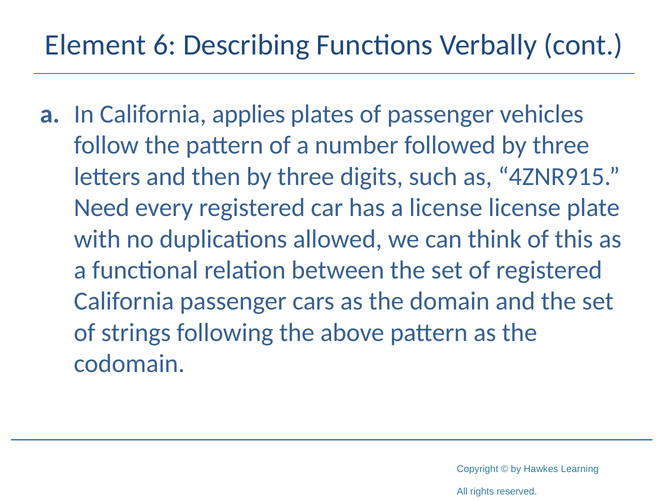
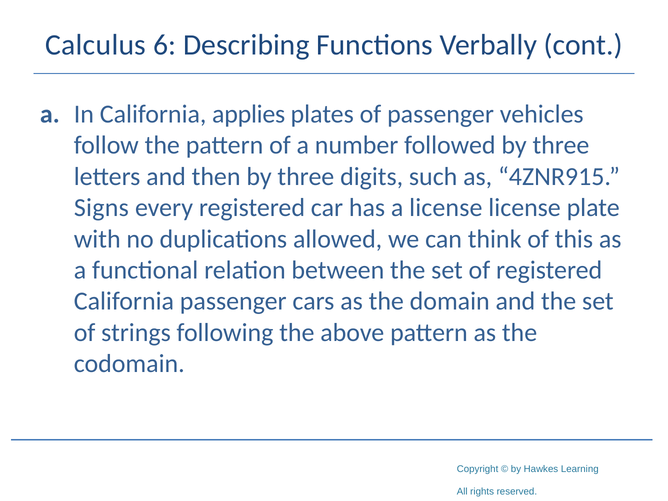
Element: Element -> Calculus
Need: Need -> Signs
